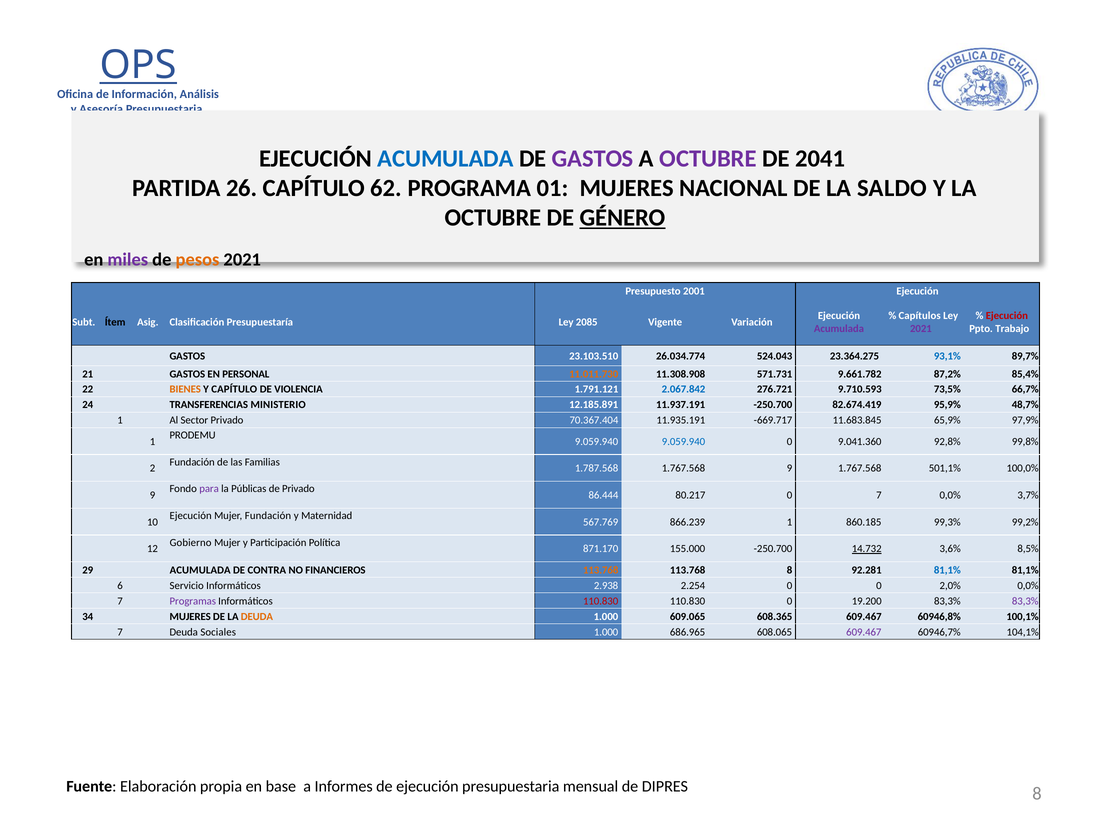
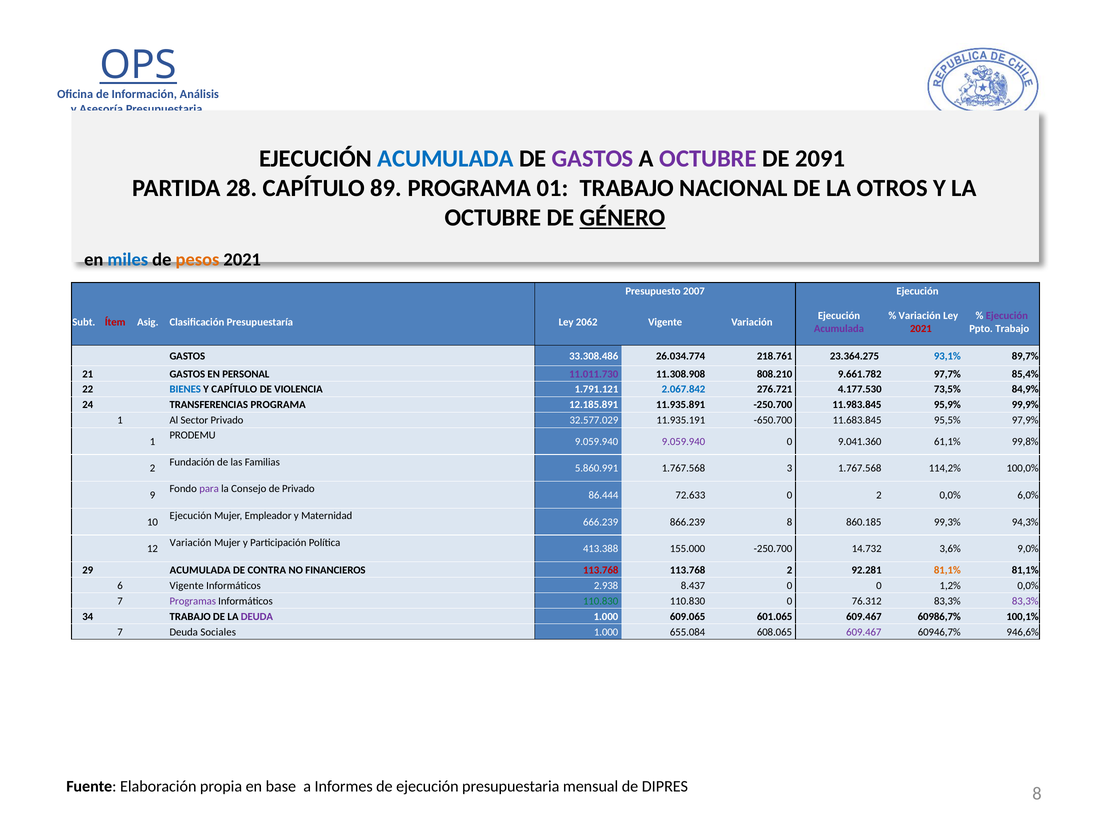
2041: 2041 -> 2091
26: 26 -> 28
62: 62 -> 89
01 MUJERES: MUJERES -> TRABAJO
SALDO: SALDO -> OTROS
miles colour: purple -> blue
2001: 2001 -> 2007
Capítulos at (920, 316): Capítulos -> Variación
Ejecución at (1007, 316) colour: red -> purple
Ítem colour: black -> red
2085: 2085 -> 2062
2021 at (921, 329) colour: purple -> red
23.103.510: 23.103.510 -> 33.308.486
524.043: 524.043 -> 218.761
11.011.730 colour: orange -> purple
571.731: 571.731 -> 808.210
87,2%: 87,2% -> 97,7%
BIENES colour: orange -> blue
9.710.593: 9.710.593 -> 4.177.530
66,7%: 66,7% -> 84,9%
TRANSFERENCIAS MINISTERIO: MINISTERIO -> PROGRAMA
11.937.191: 11.937.191 -> 11.935.891
82.674.419: 82.674.419 -> 11.983.845
48,7%: 48,7% -> 99,9%
70.367.404: 70.367.404 -> 32.577.029
-669.717: -669.717 -> -650.700
65,9%: 65,9% -> 95,5%
9.059.940 at (683, 442) colour: blue -> purple
92,8%: 92,8% -> 61,1%
1.787.568: 1.787.568 -> 5.860.991
1.767.568 9: 9 -> 3
501,1%: 501,1% -> 114,2%
Públicas: Públicas -> Consejo
80.217: 80.217 -> 72.633
0 7: 7 -> 2
3,7%: 3,7% -> 6,0%
Mujer Fundación: Fundación -> Empleador
567.769: 567.769 -> 666.239
866.239 1: 1 -> 8
99,2%: 99,2% -> 94,3%
Gobierno at (191, 542): Gobierno -> Variación
871.170: 871.170 -> 413.388
14.732 underline: present -> none
8,5%: 8,5% -> 9,0%
113.768 at (601, 570) colour: orange -> red
113.768 8: 8 -> 2
81,1% at (947, 570) colour: blue -> orange
6 Servicio: Servicio -> Vigente
2.254: 2.254 -> 8.437
2,0%: 2,0% -> 1,2%
110.830 at (601, 601) colour: red -> green
19.200: 19.200 -> 76.312
34 MUJERES: MUJERES -> TRABAJO
DEUDA at (257, 616) colour: orange -> purple
608.365: 608.365 -> 601.065
60946,8%: 60946,8% -> 60986,7%
686.965: 686.965 -> 655.084
104,1%: 104,1% -> 946,6%
